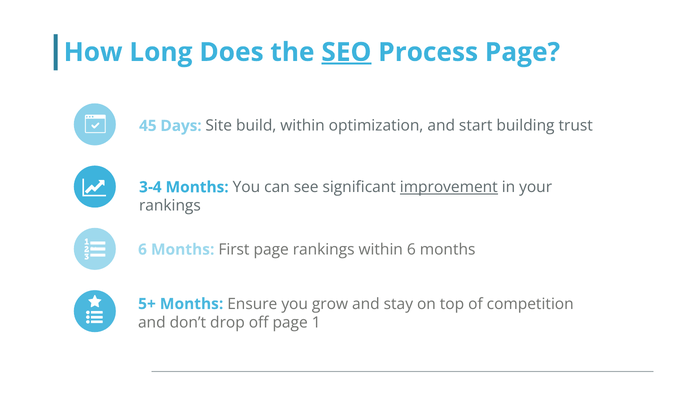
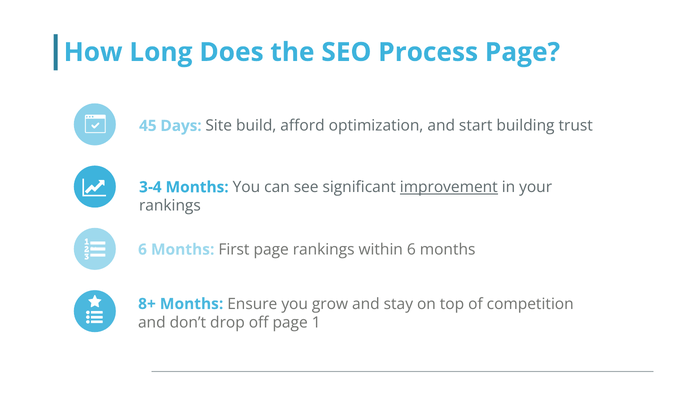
SEO underline: present -> none
build within: within -> afford
5+: 5+ -> 8+
